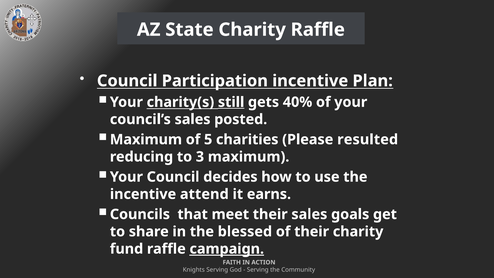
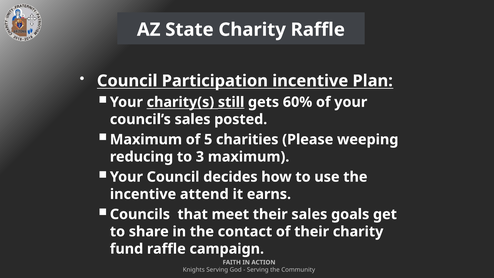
40%: 40% -> 60%
resulted: resulted -> weeping
blessed: blessed -> contact
campaign underline: present -> none
